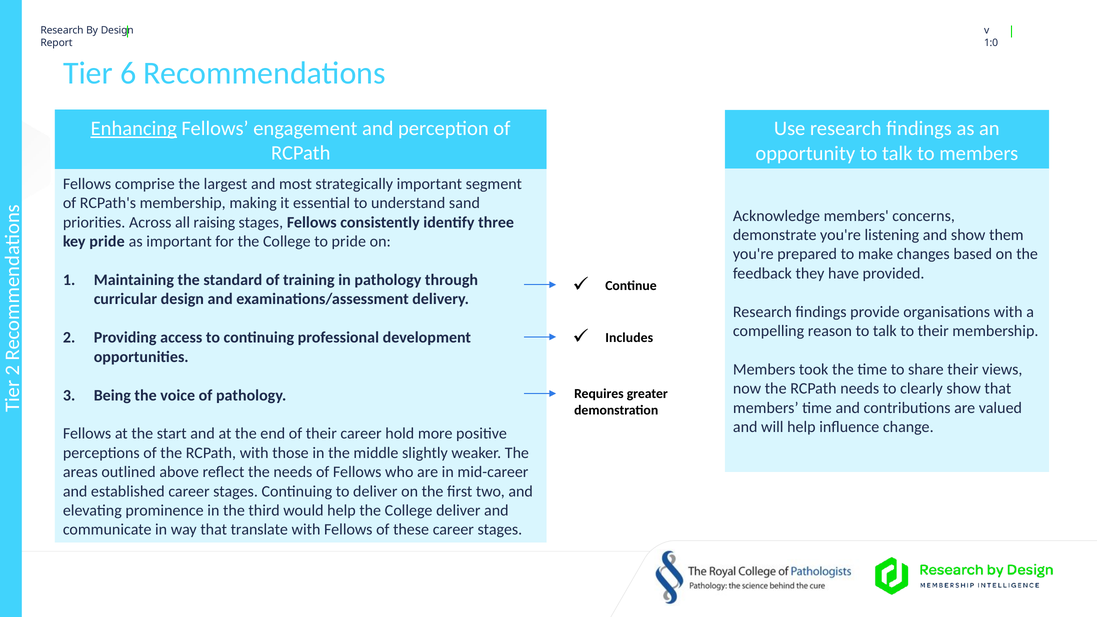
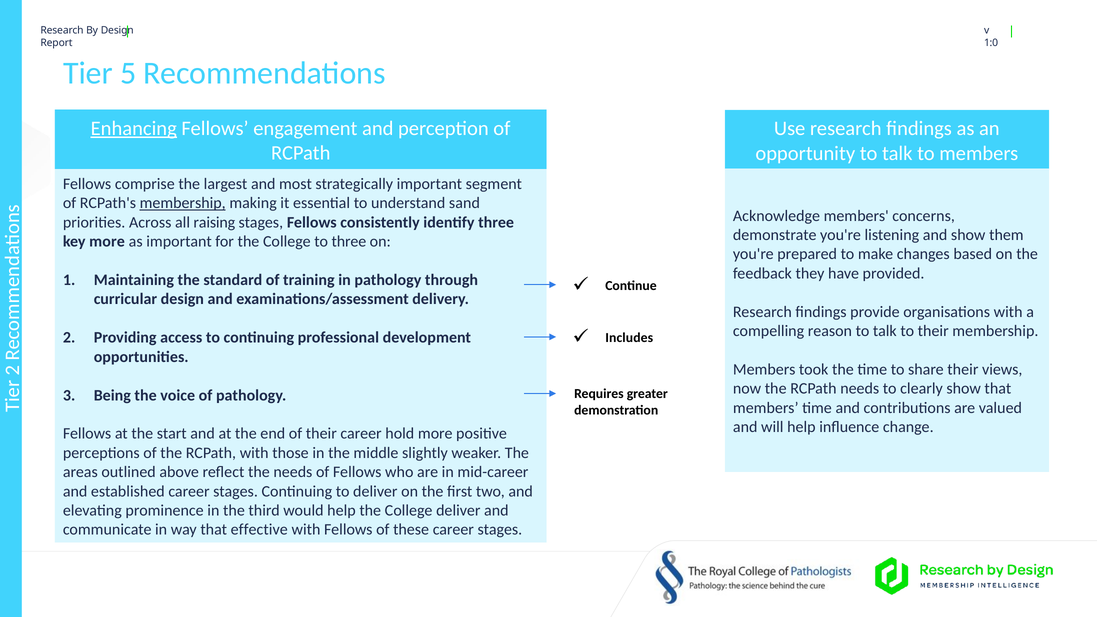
6: 6 -> 5
membership at (183, 203) underline: none -> present
key pride: pride -> more
to pride: pride -> three
translate: translate -> effective
